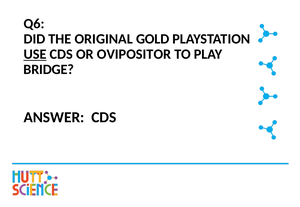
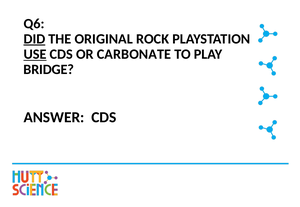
DID underline: none -> present
GOLD: GOLD -> ROCK
OVIPOSITOR: OVIPOSITOR -> CARBONATE
